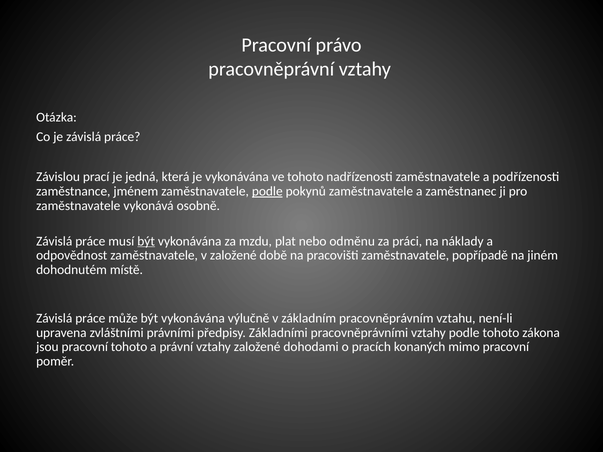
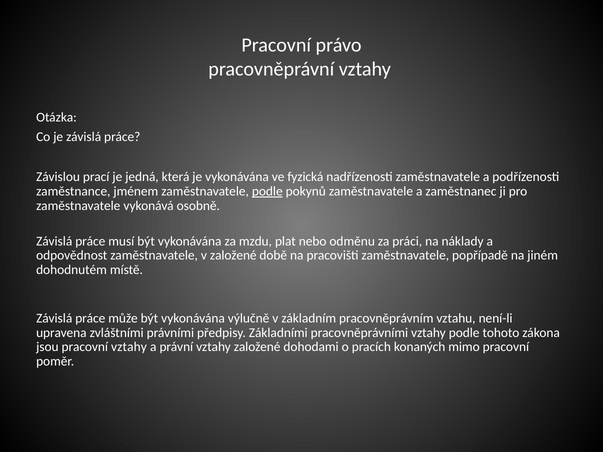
ve tohoto: tohoto -> fyzická
být at (146, 241) underline: present -> none
pracovní tohoto: tohoto -> vztahy
